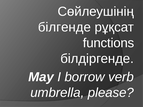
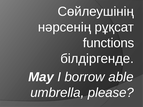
білгенде: білгенде -> нәрсенің
verb: verb -> able
